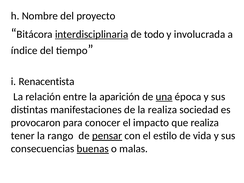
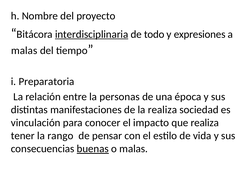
involucrada: involucrada -> expresiones
índice at (24, 51): índice -> malas
Renacentista: Renacentista -> Preparatoria
aparición: aparición -> personas
una underline: present -> none
provocaron: provocaron -> vinculación
pensar underline: present -> none
